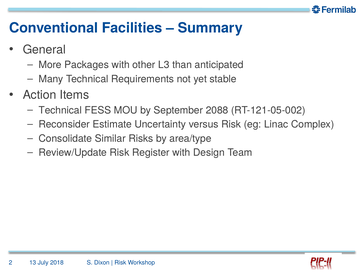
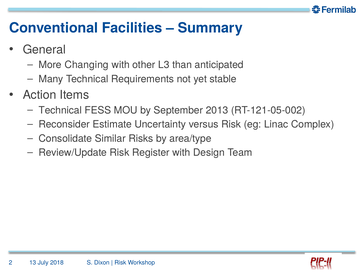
Packages: Packages -> Changing
2088: 2088 -> 2013
